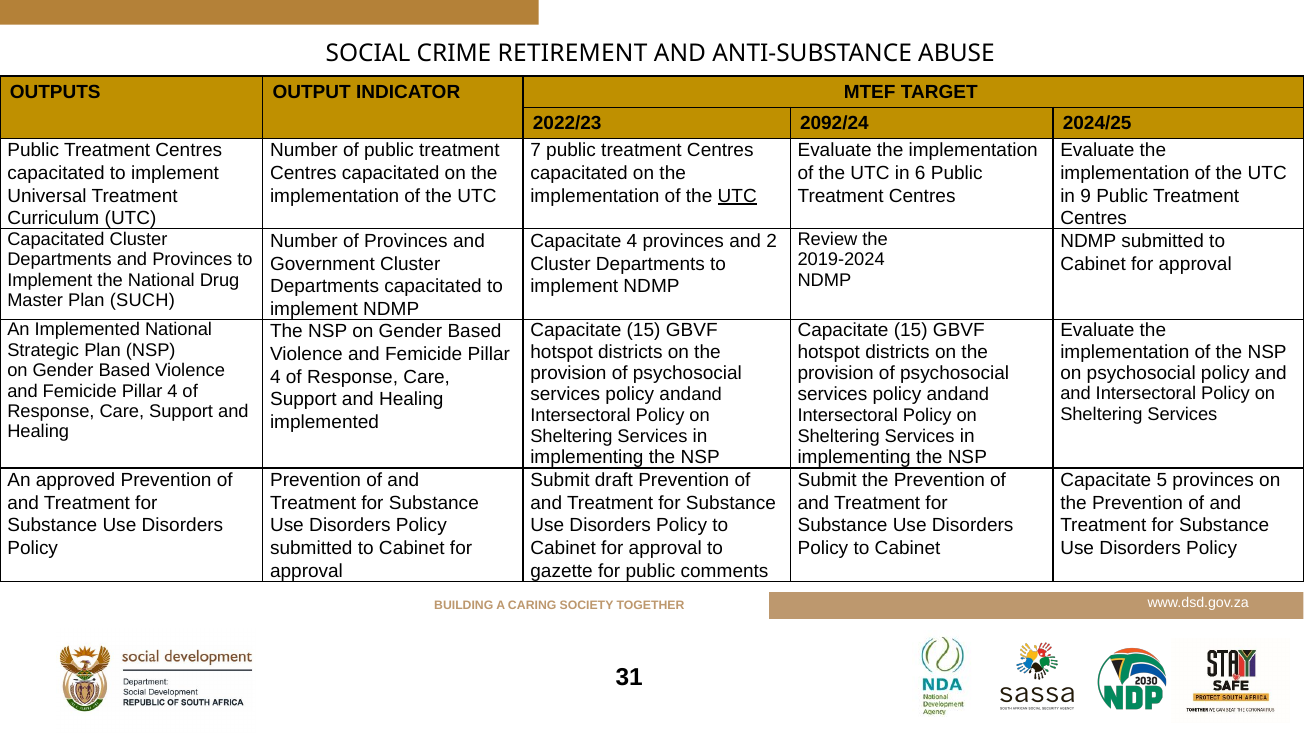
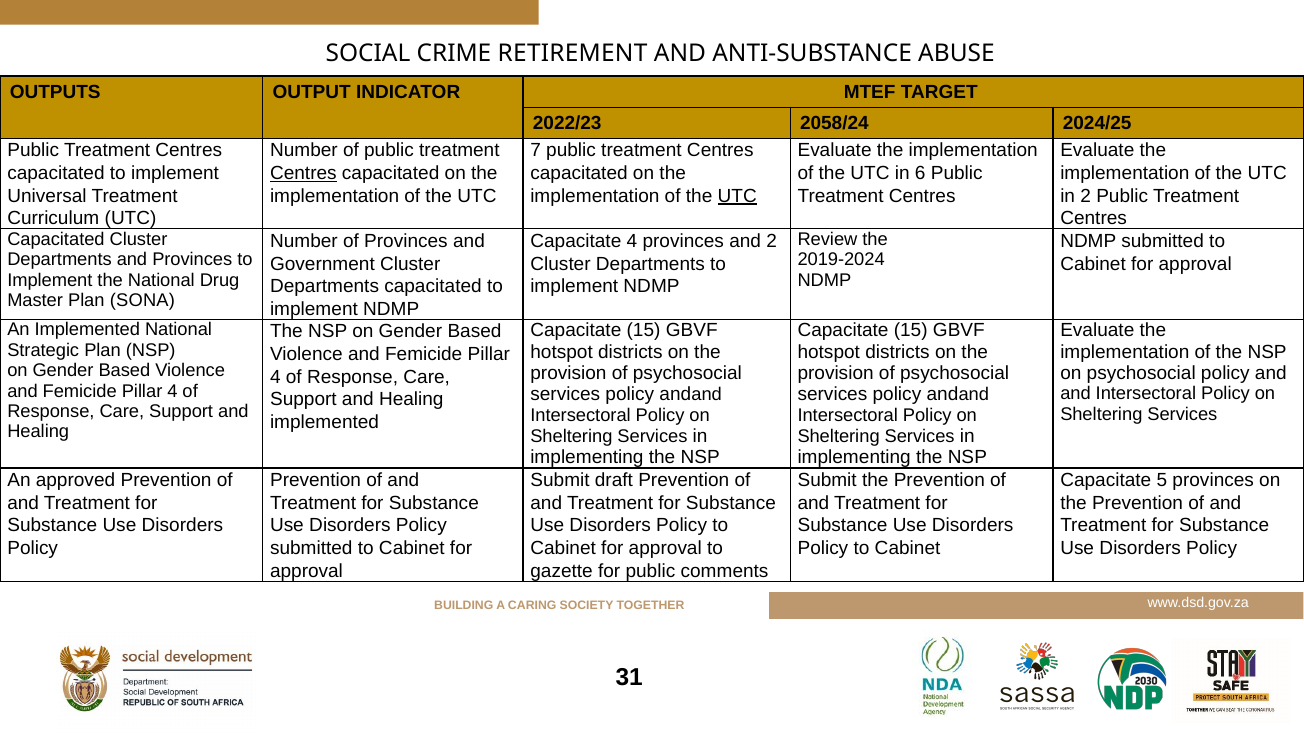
2092/24: 2092/24 -> 2058/24
Centres at (303, 173) underline: none -> present
in 9: 9 -> 2
SUCH: SUCH -> SONA
